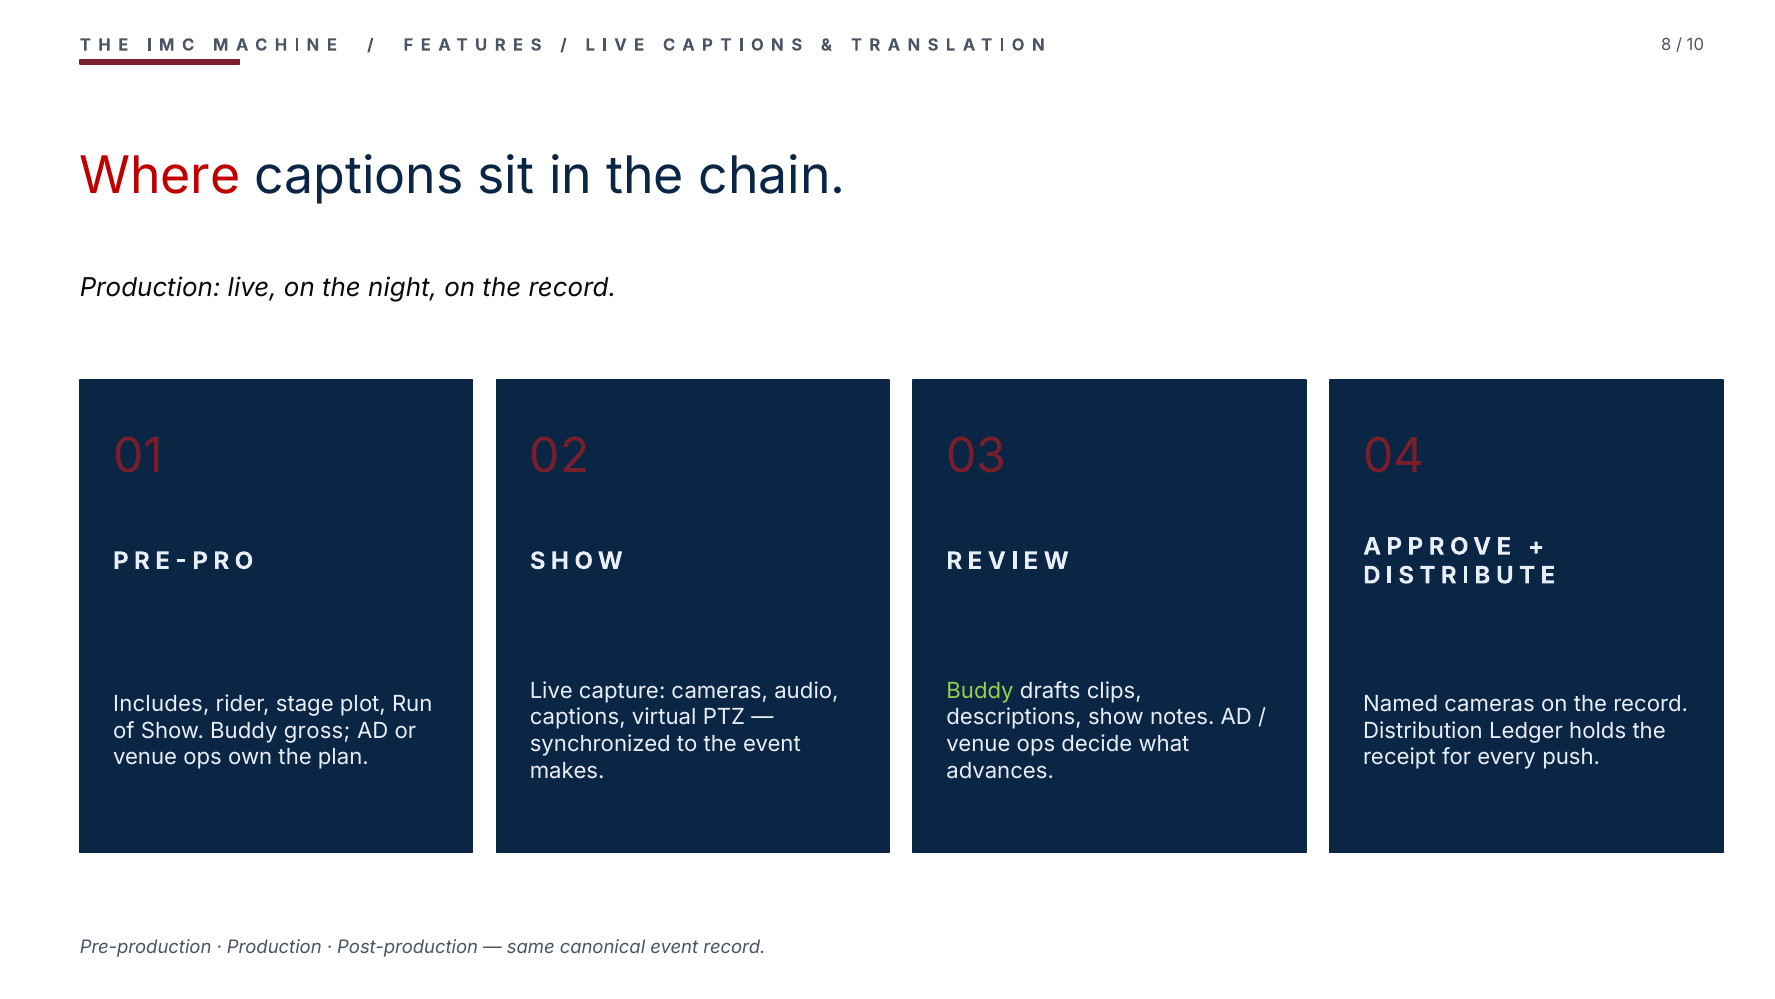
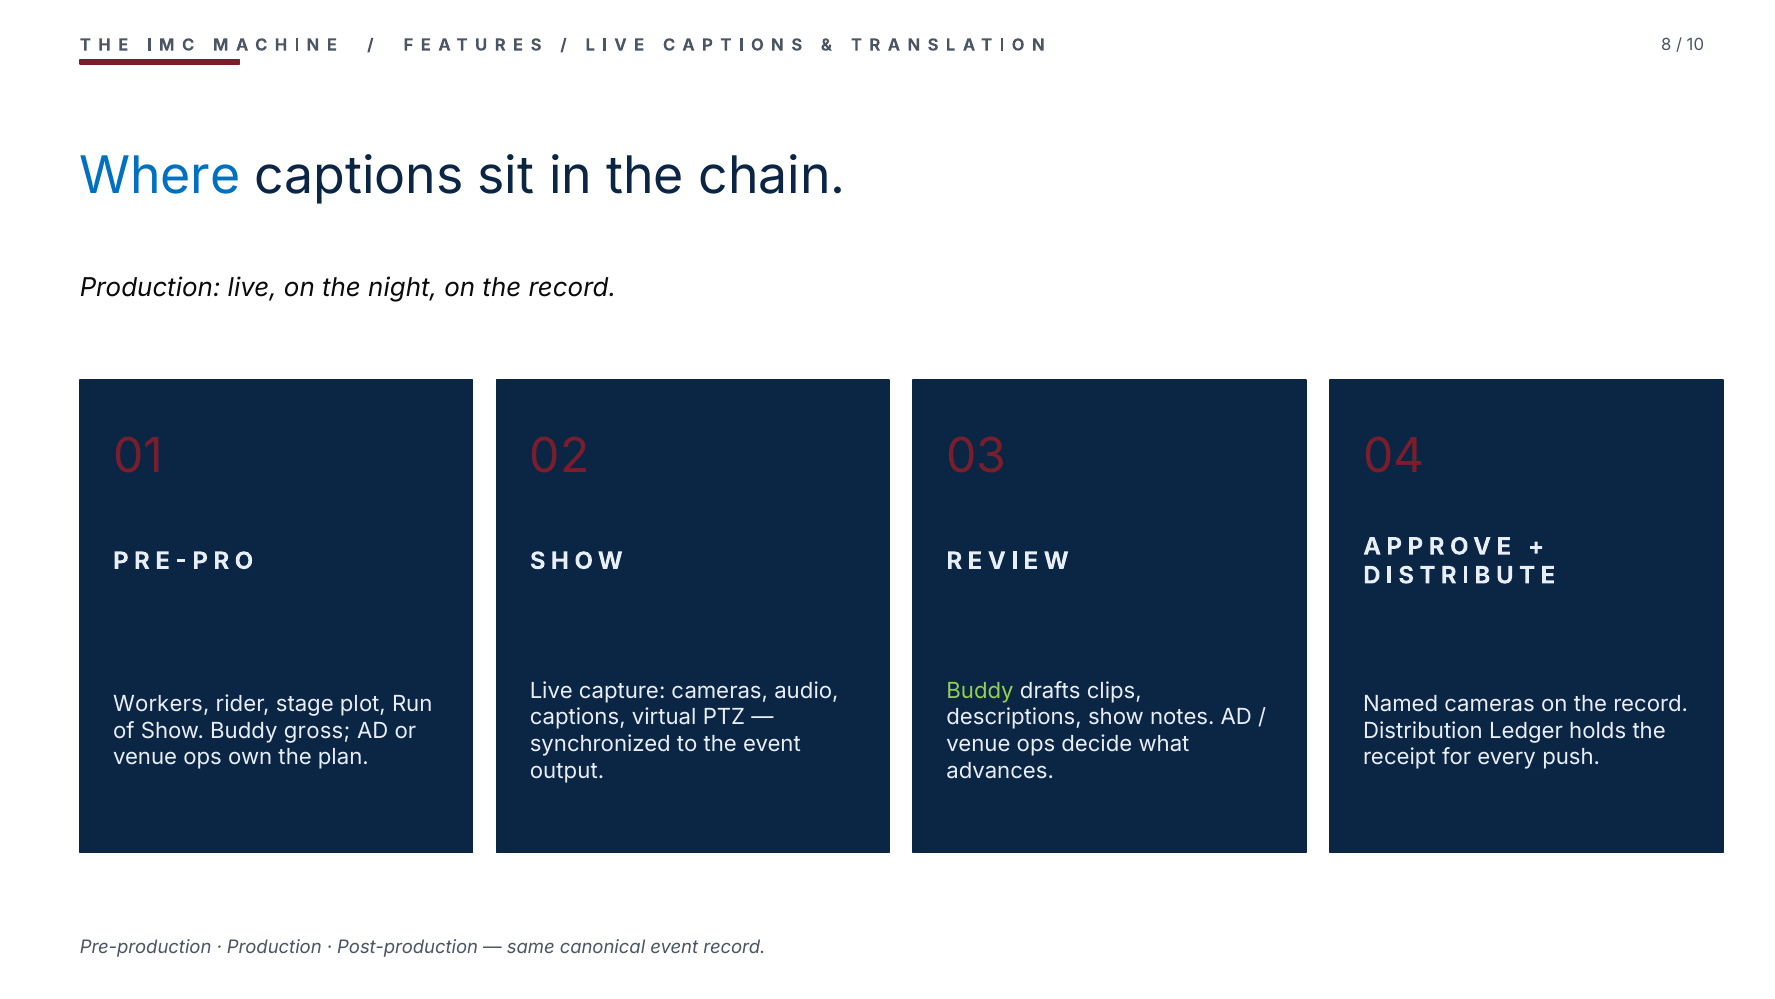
Where colour: red -> blue
Includes: Includes -> Workers
makes: makes -> output
